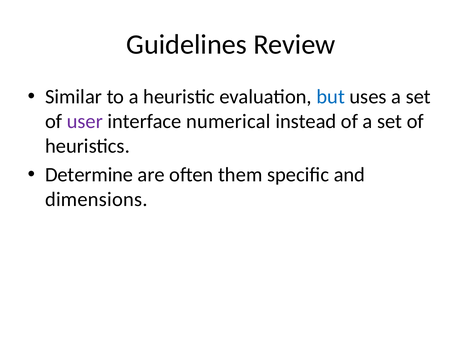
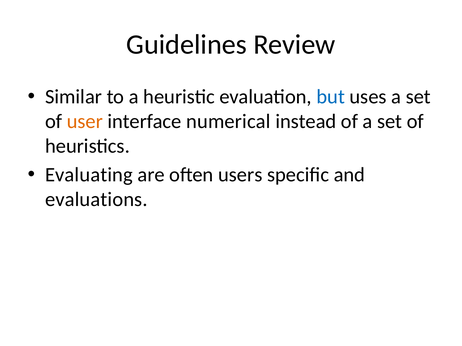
user colour: purple -> orange
Determine: Determine -> Evaluating
them: them -> users
dimensions: dimensions -> evaluations
